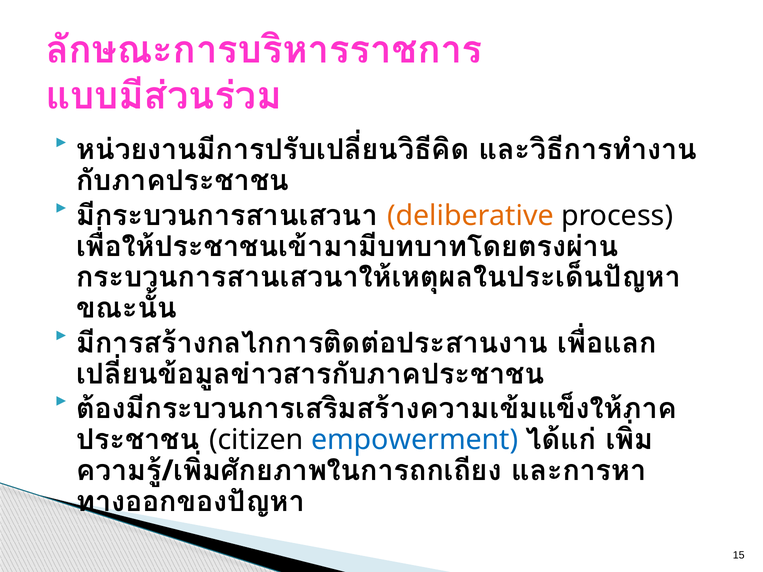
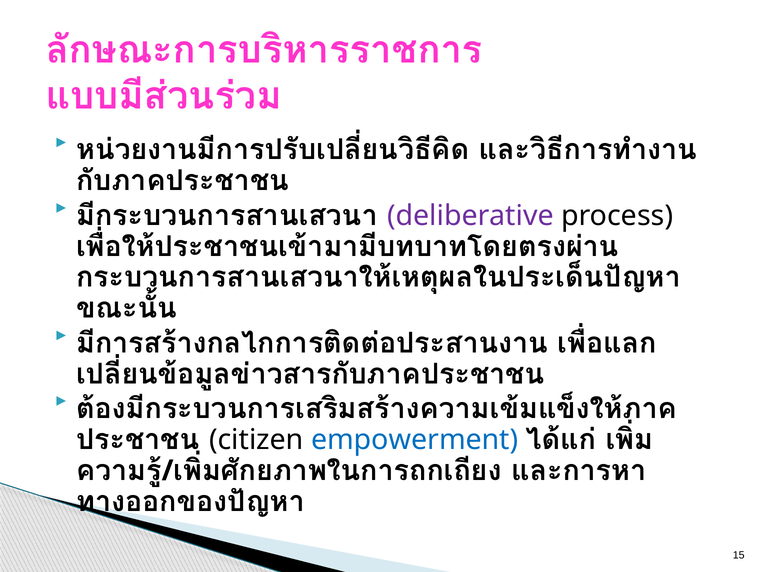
deliberative colour: orange -> purple
